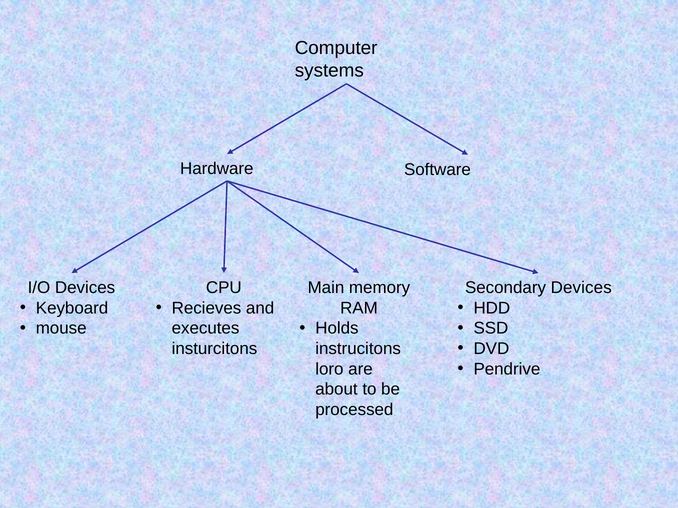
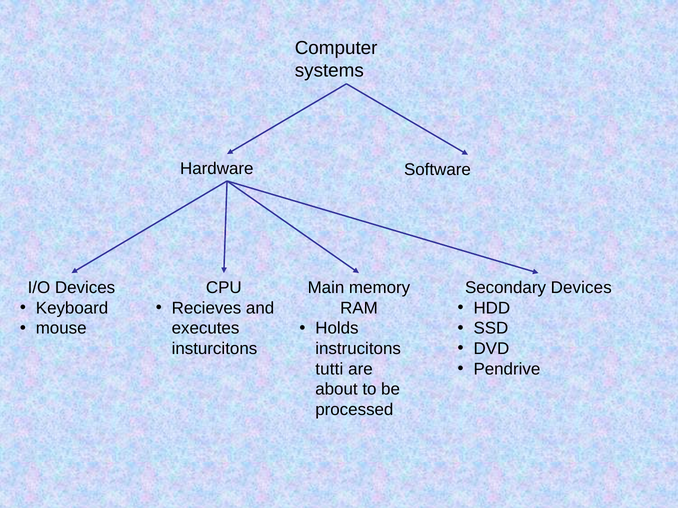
loro: loro -> tutti
